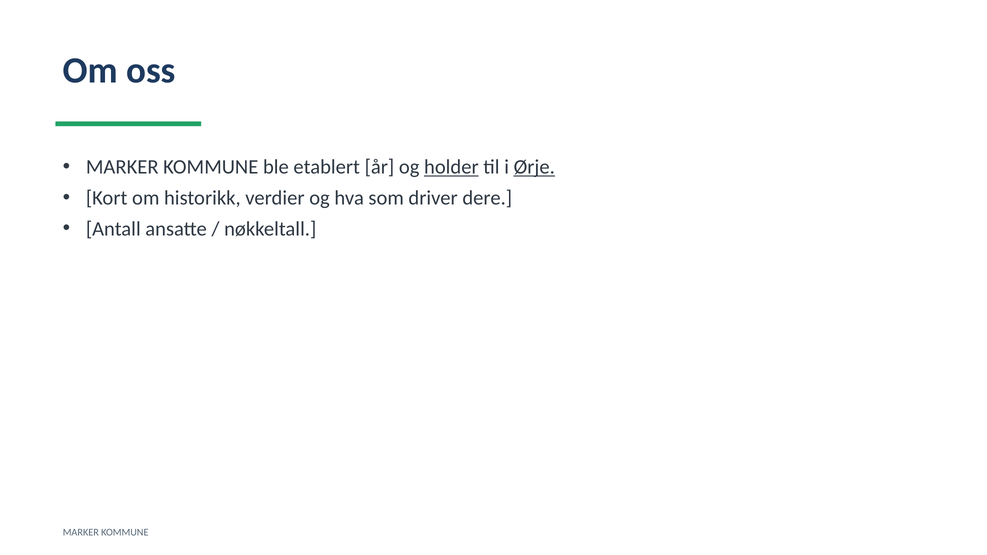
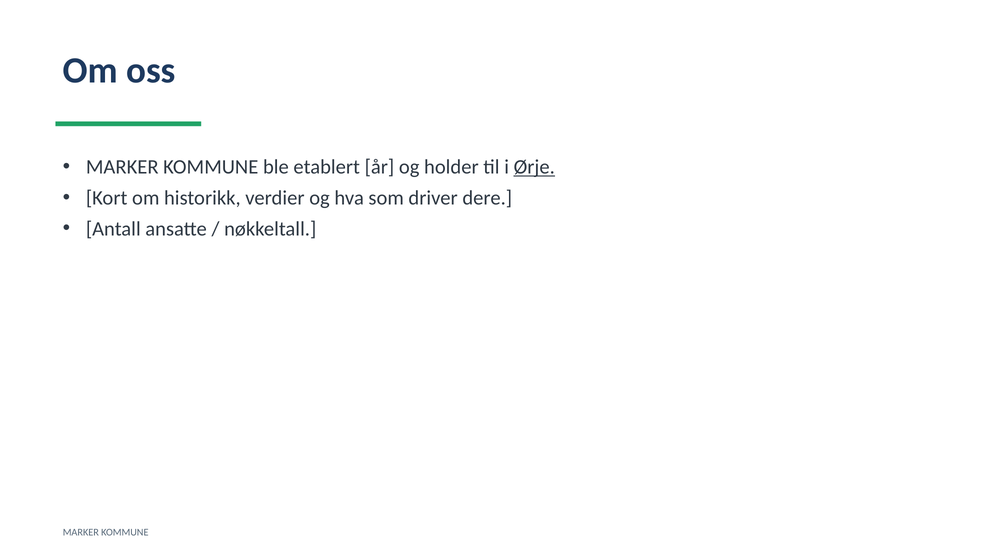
holder underline: present -> none
